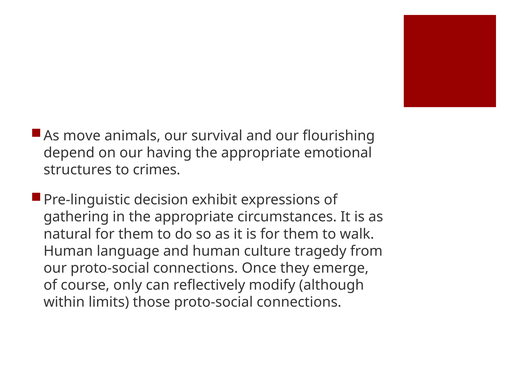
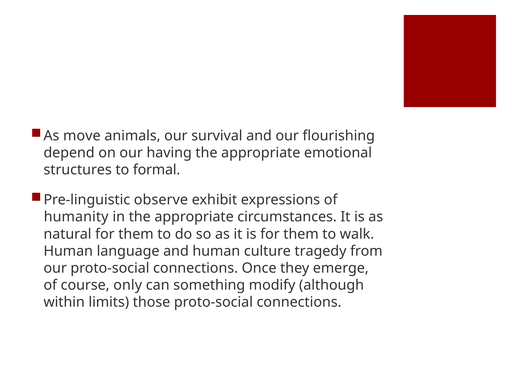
crimes: crimes -> formal
decision: decision -> observe
gathering: gathering -> humanity
reflectively: reflectively -> something
